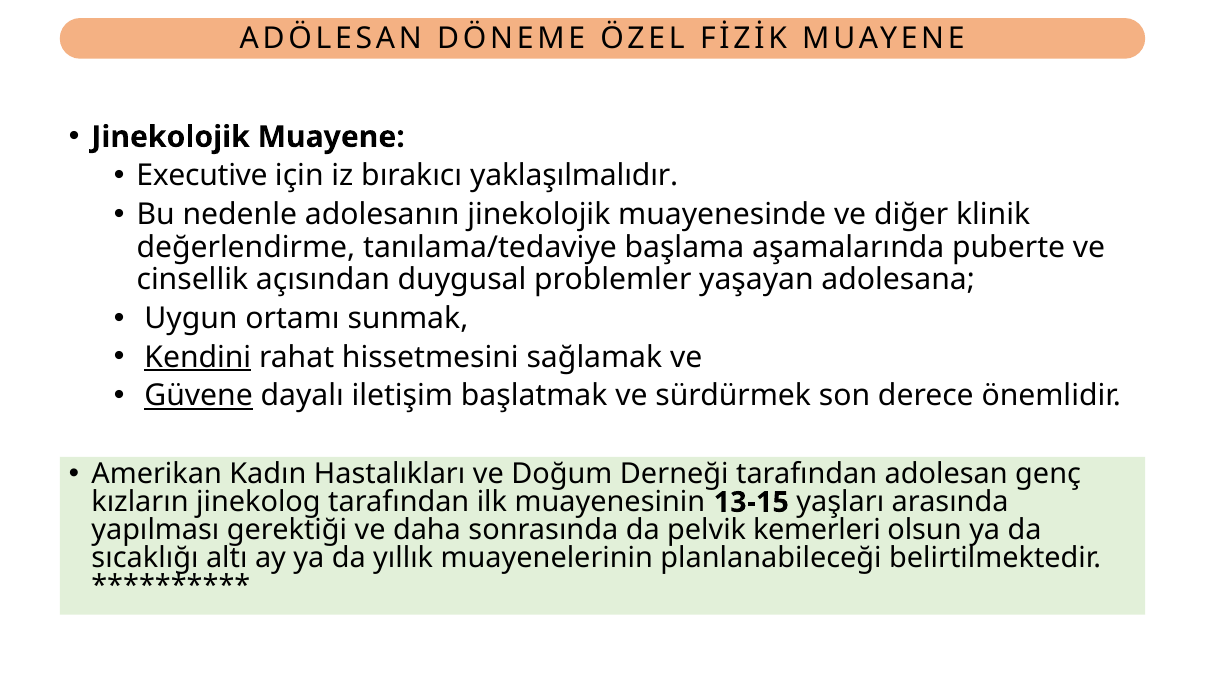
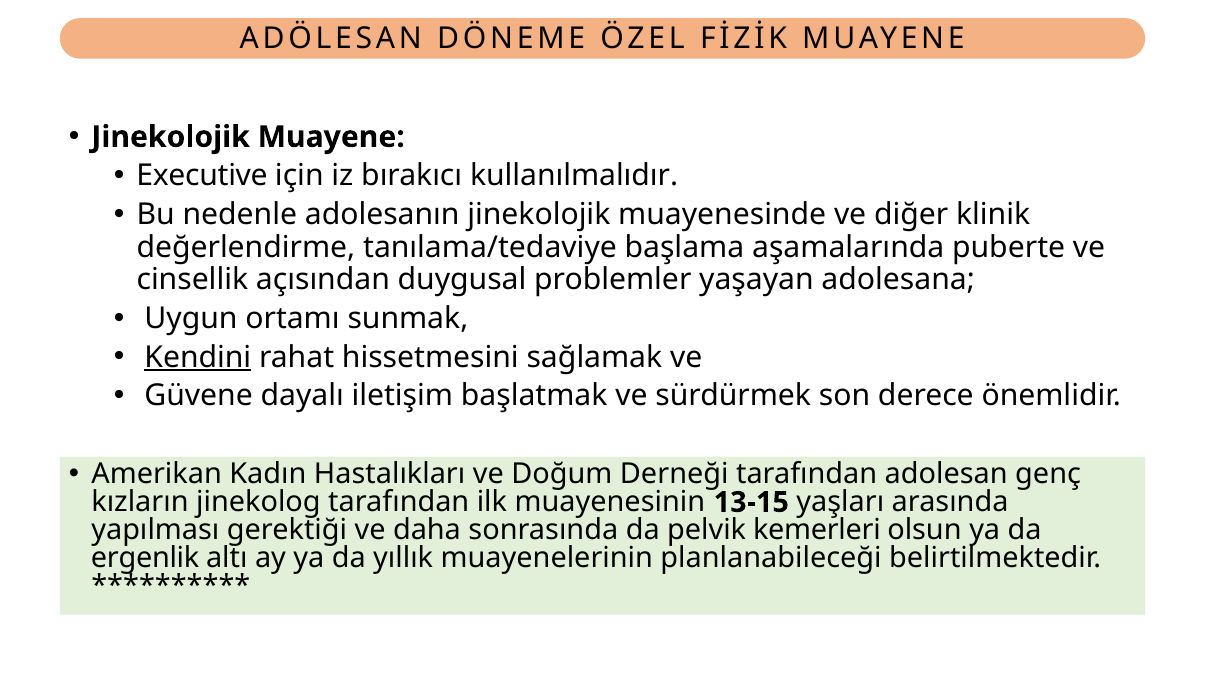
yaklaşılmalıdır: yaklaşılmalıdır -> kullanılmalıdır
Güvene underline: present -> none
sıcaklığı: sıcaklığı -> ergenlik
